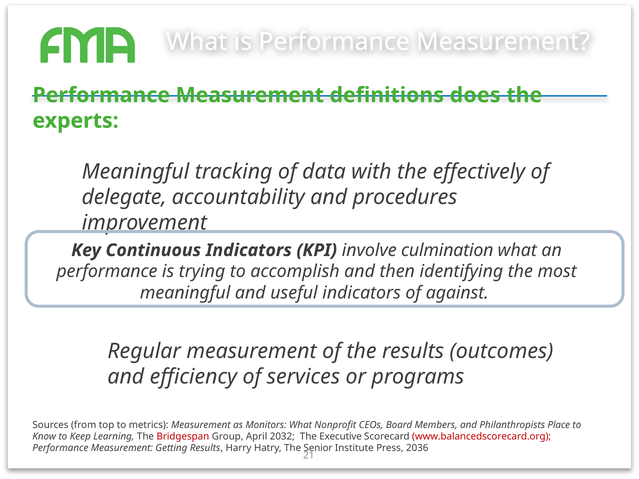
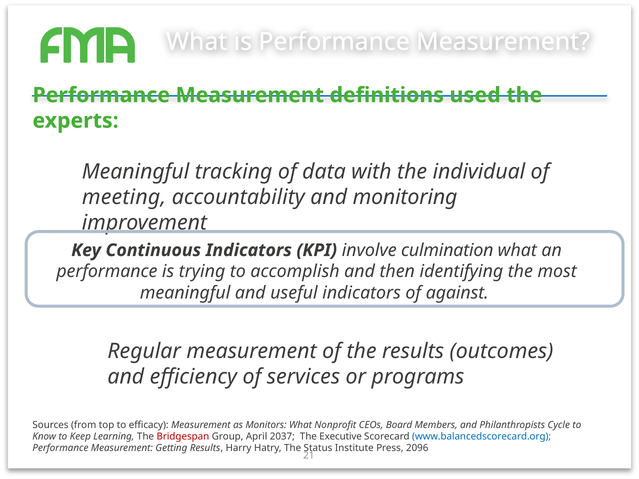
does: does -> used
effectively: effectively -> individual
delegate: delegate -> meeting
procedures: procedures -> monitoring
metrics: metrics -> efficacy
Place: Place -> Cycle
2032: 2032 -> 2037
www.balancedscorecard.org colour: red -> blue
Senior: Senior -> Status
2036: 2036 -> 2096
